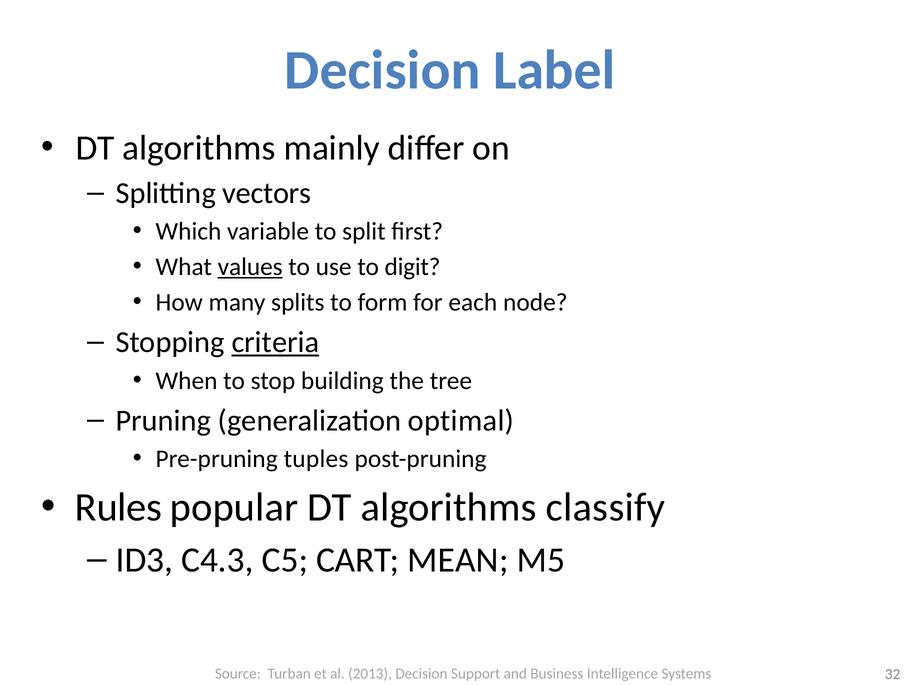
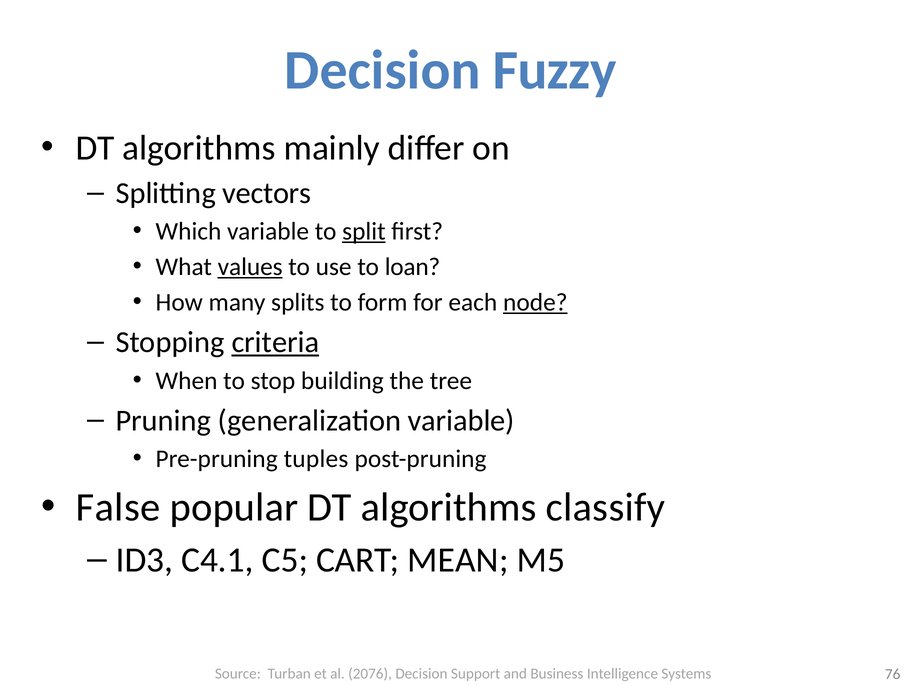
Label: Label -> Fuzzy
split underline: none -> present
digit: digit -> loan
node underline: none -> present
generalization optimal: optimal -> variable
Rules: Rules -> False
C4.3: C4.3 -> C4.1
2013: 2013 -> 2076
32: 32 -> 76
